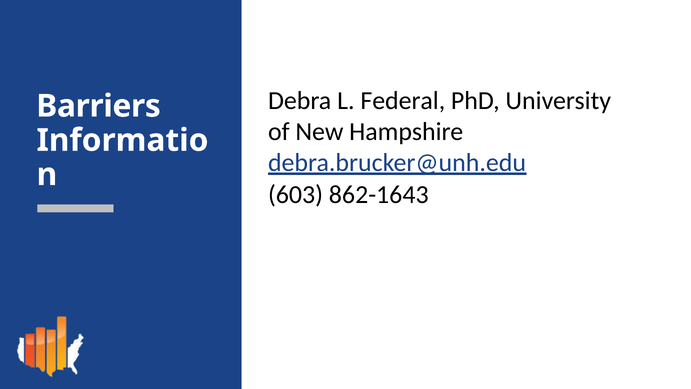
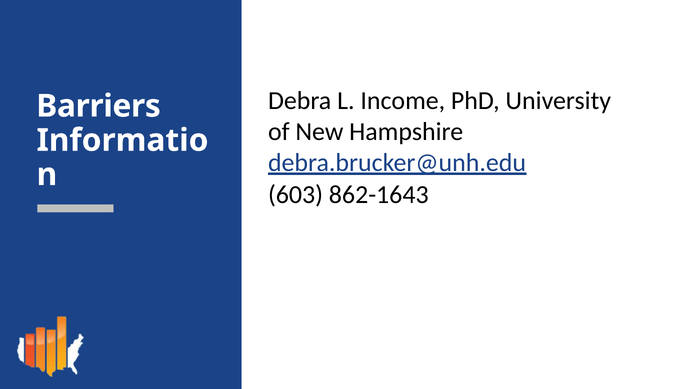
Federal: Federal -> Income
